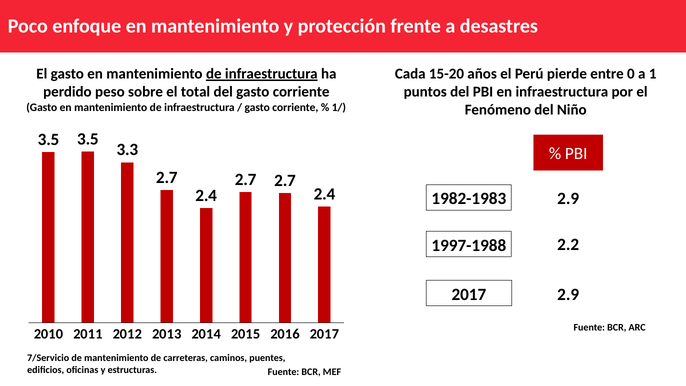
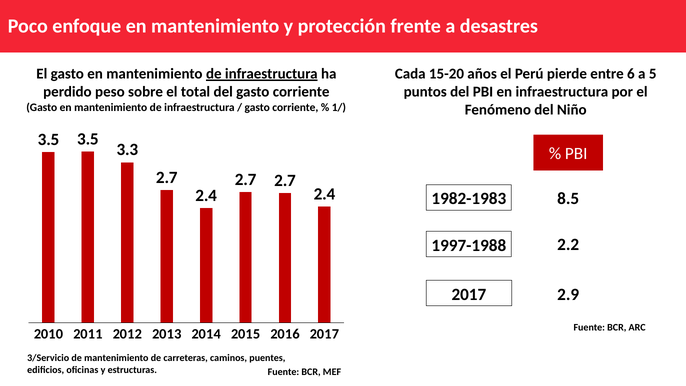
0: 0 -> 6
1: 1 -> 5
2.9 at (568, 199): 2.9 -> 8.5
7/Servicio: 7/Servicio -> 3/Servicio
